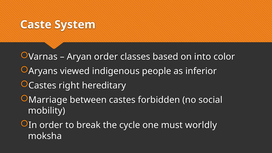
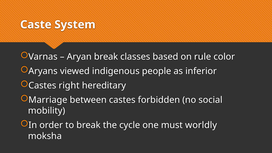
Aryan order: order -> break
into: into -> rule
